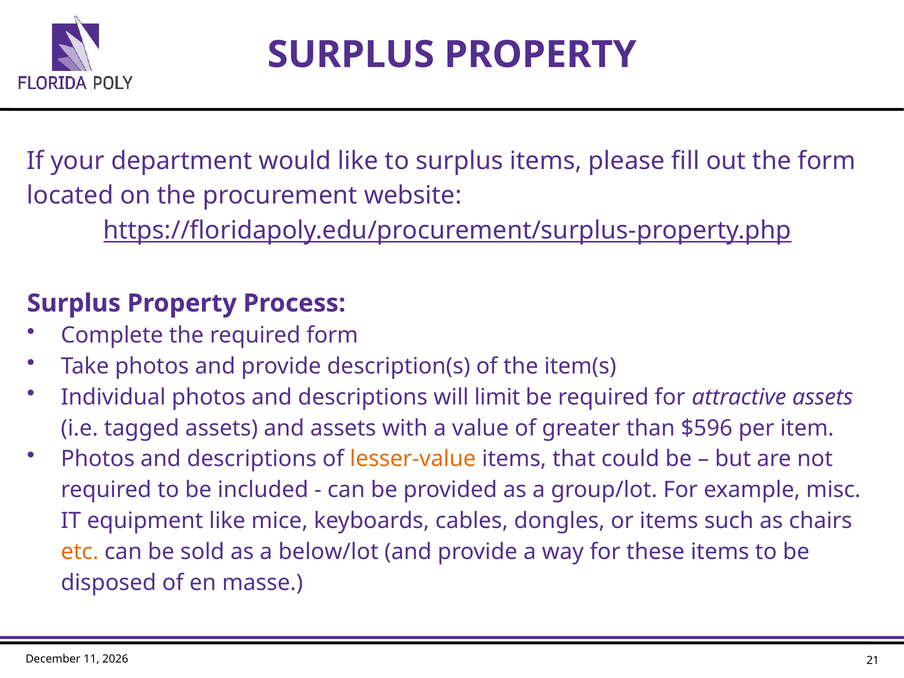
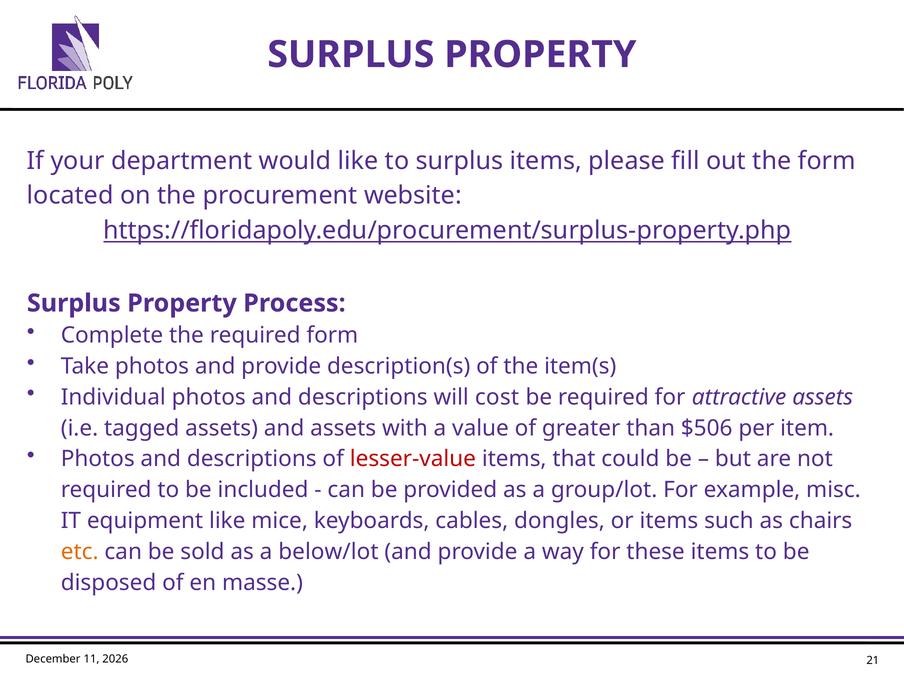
limit: limit -> cost
$596: $596 -> $506
lesser-value colour: orange -> red
